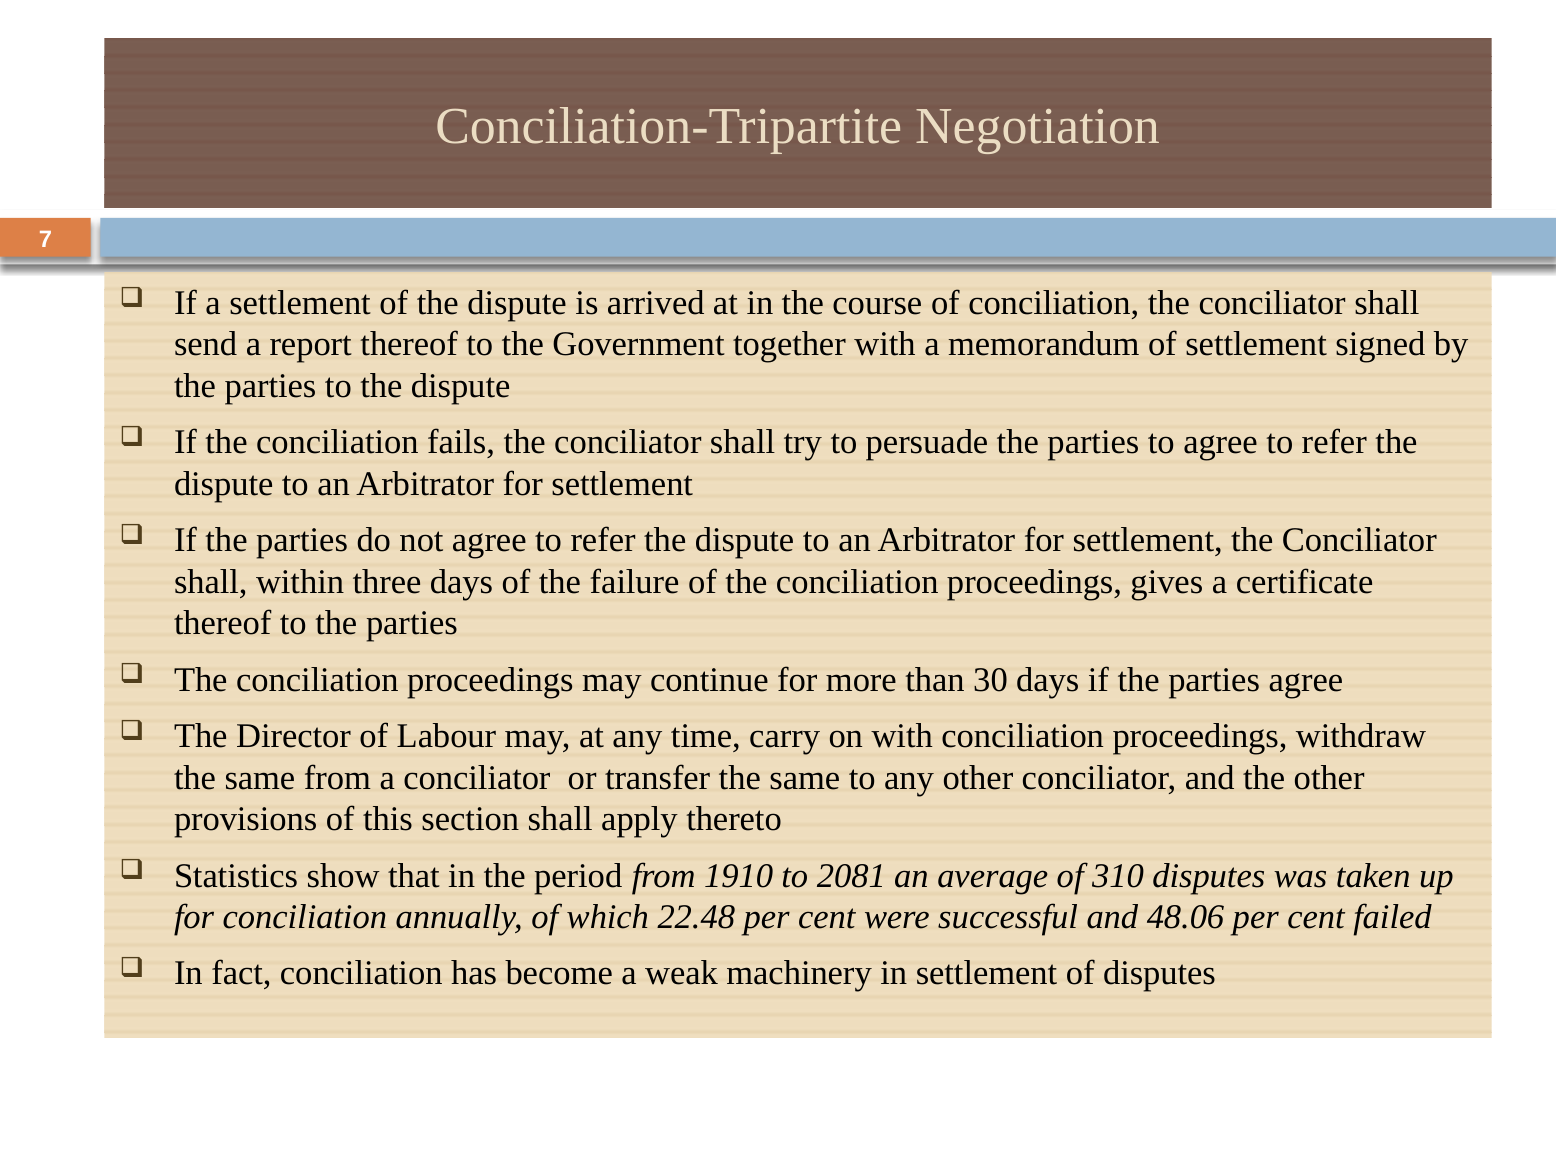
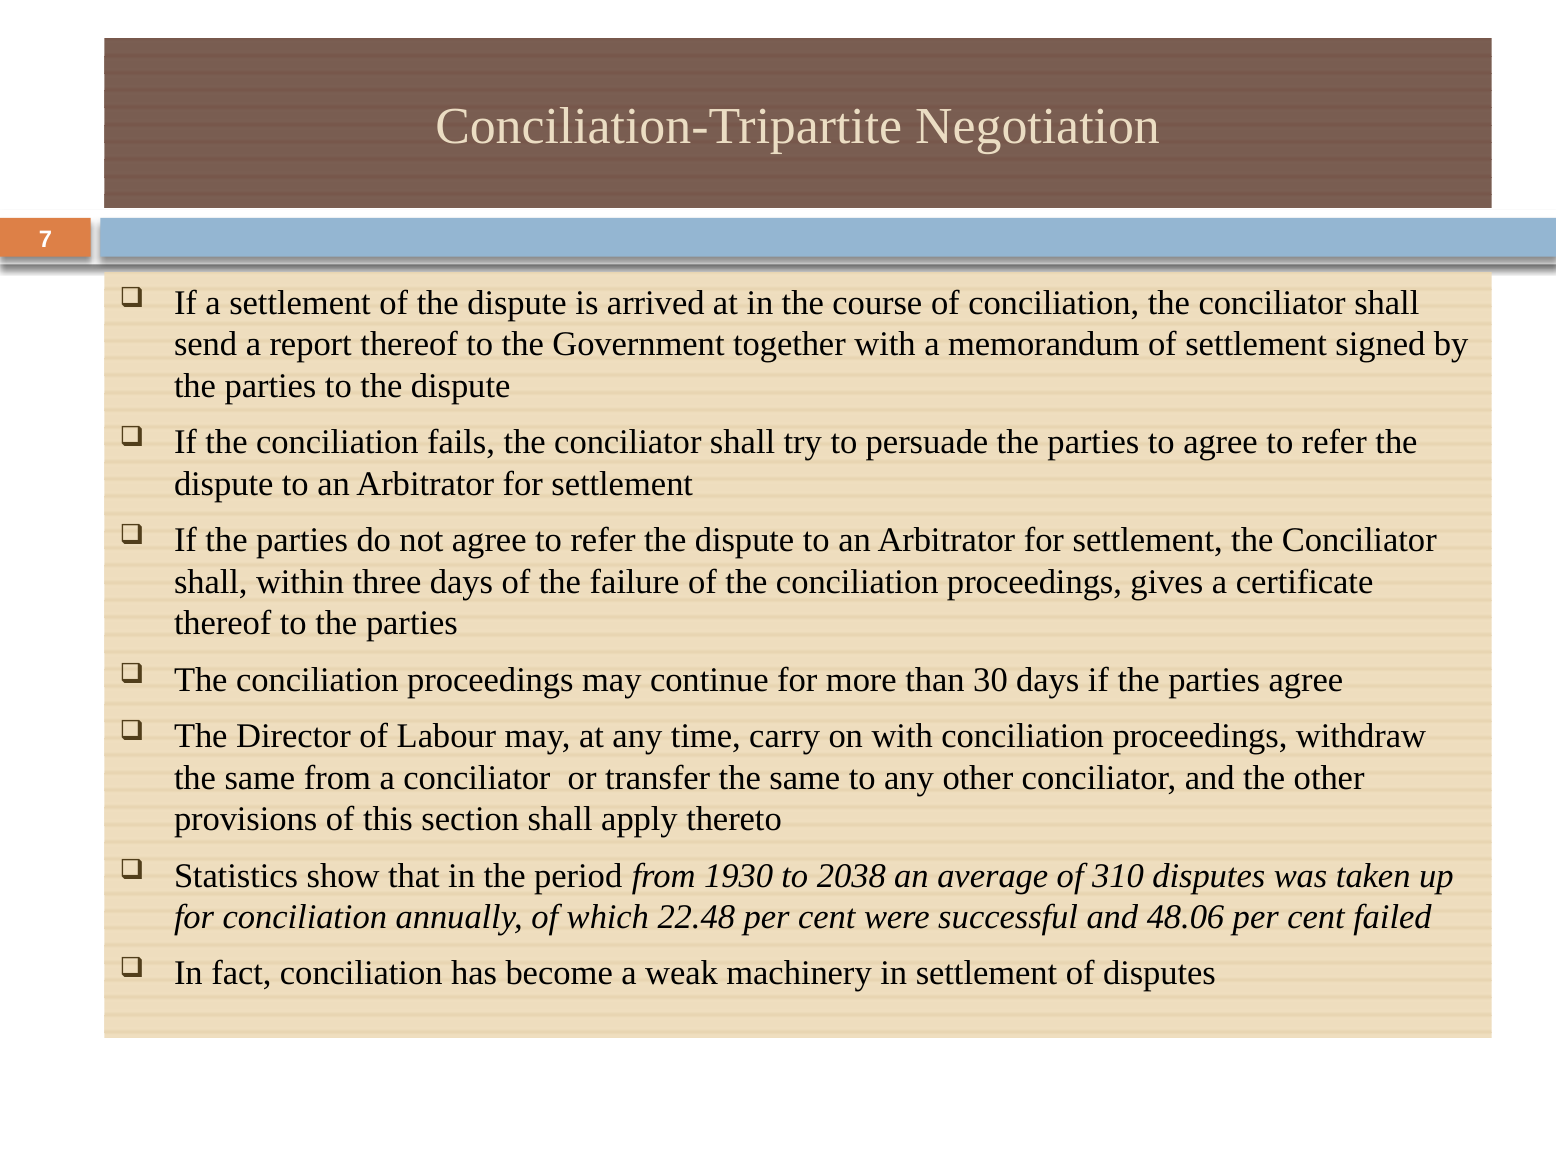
1910: 1910 -> 1930
2081: 2081 -> 2038
